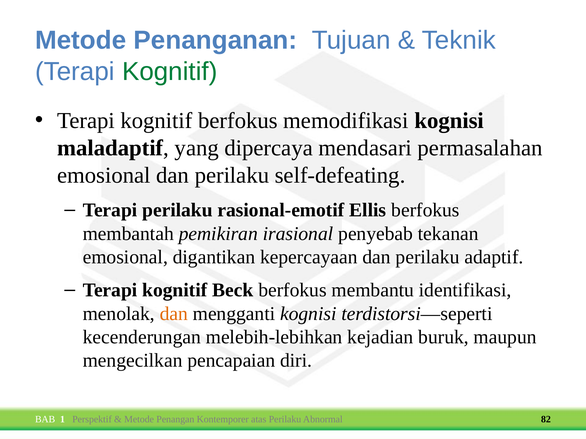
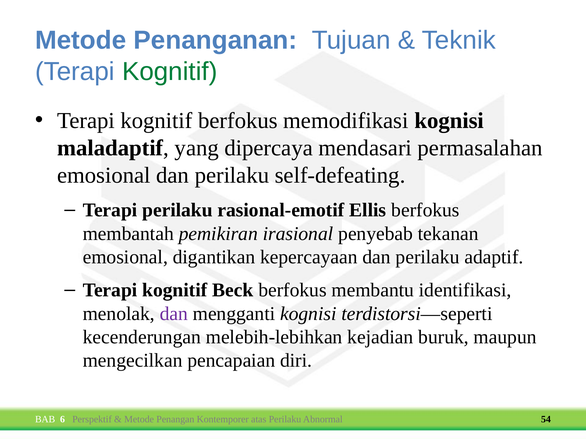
dan at (174, 314) colour: orange -> purple
1: 1 -> 6
82: 82 -> 54
